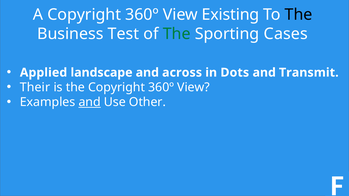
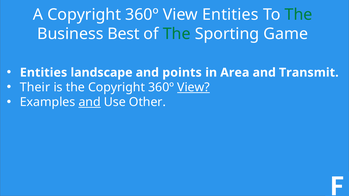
View Existing: Existing -> Entities
The at (299, 15) colour: black -> green
Test: Test -> Best
Cases: Cases -> Game
Applied at (44, 73): Applied -> Entities
across: across -> points
Dots: Dots -> Area
View at (193, 87) underline: none -> present
